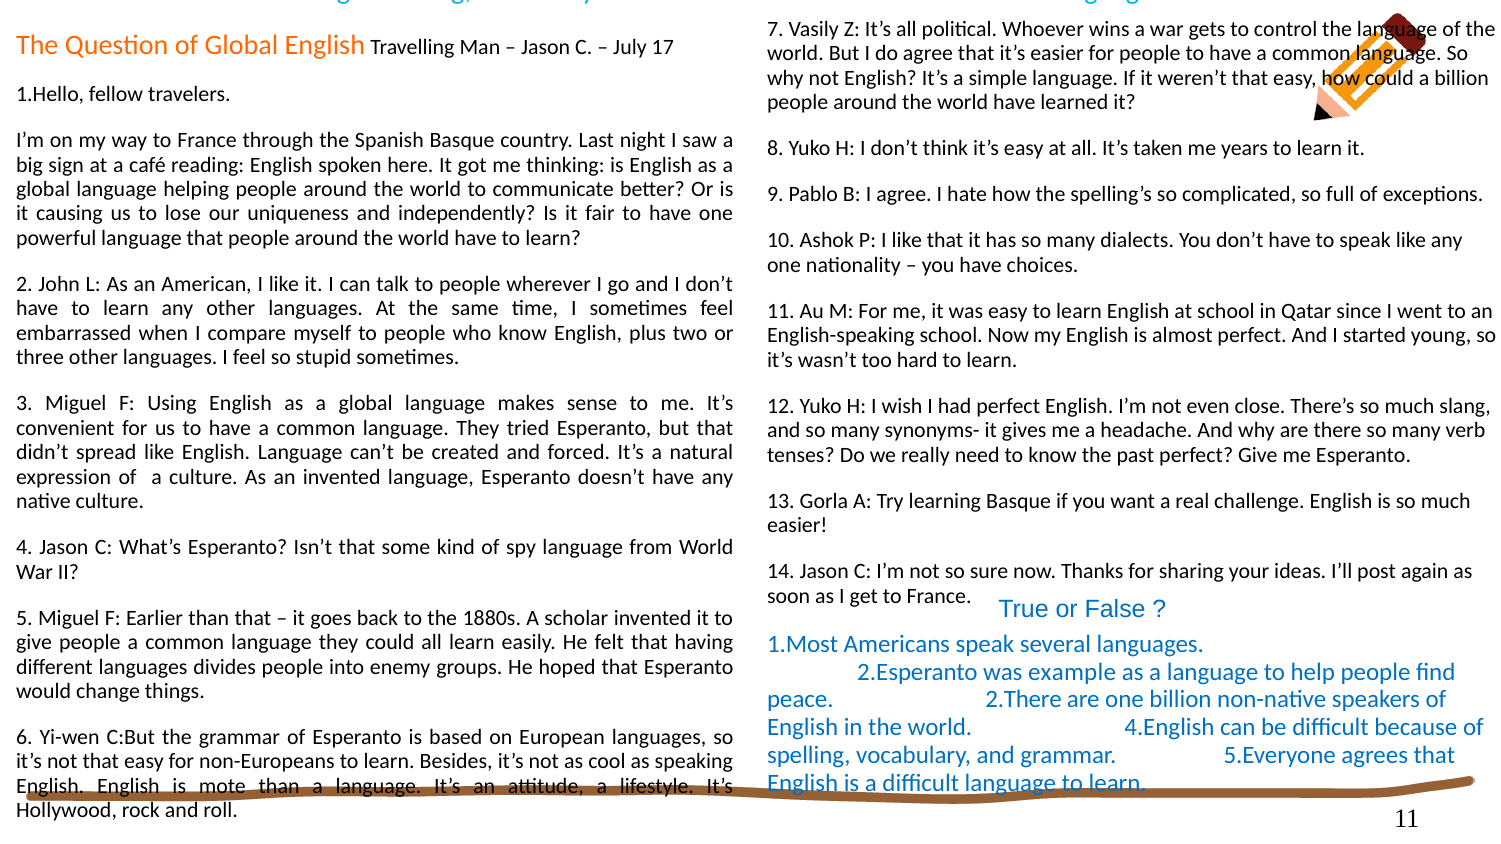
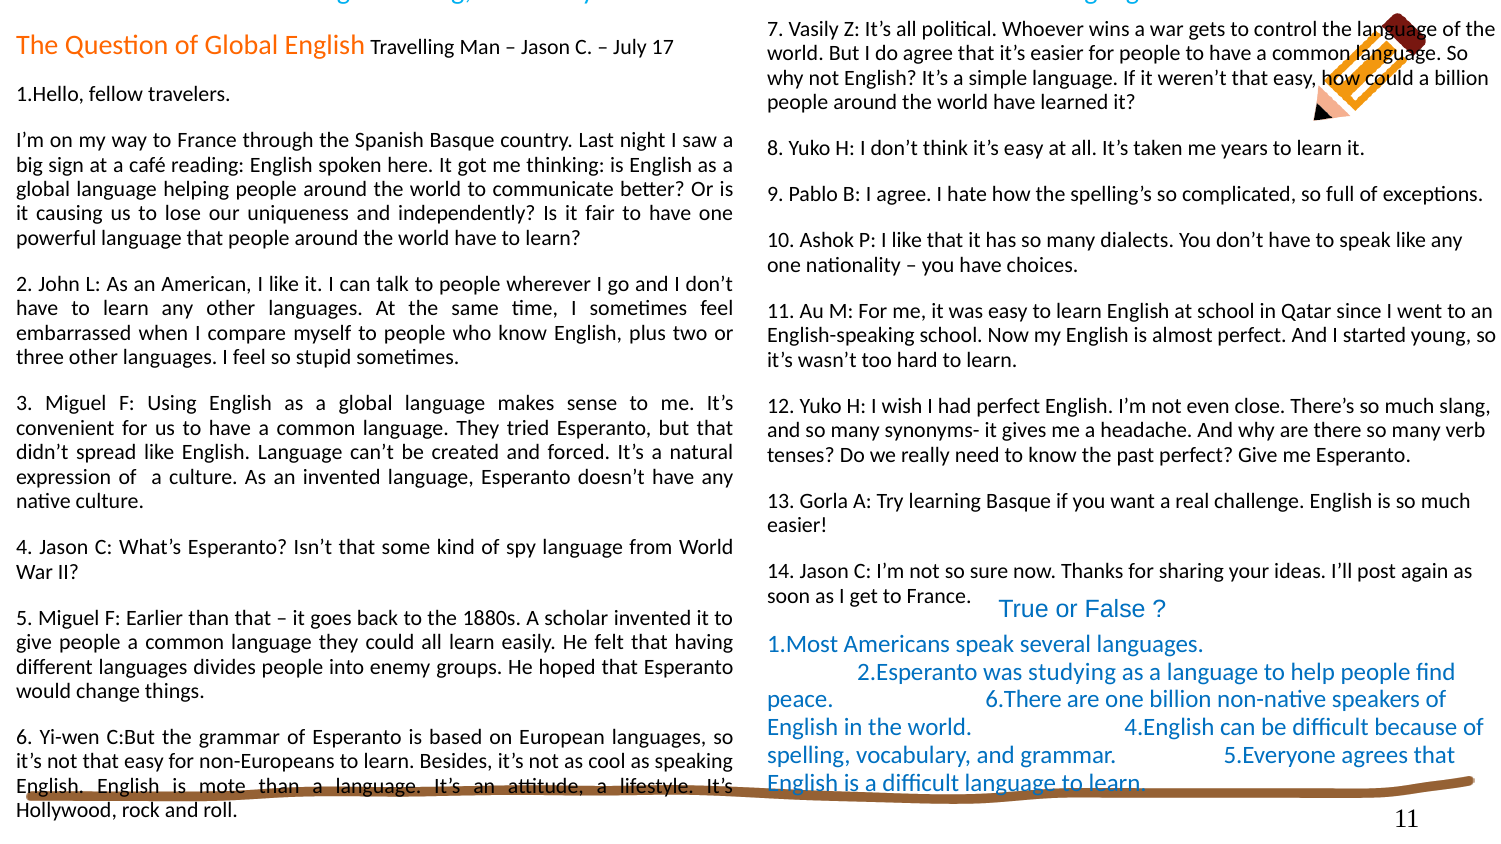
example: example -> studying
2.There: 2.There -> 6.There
